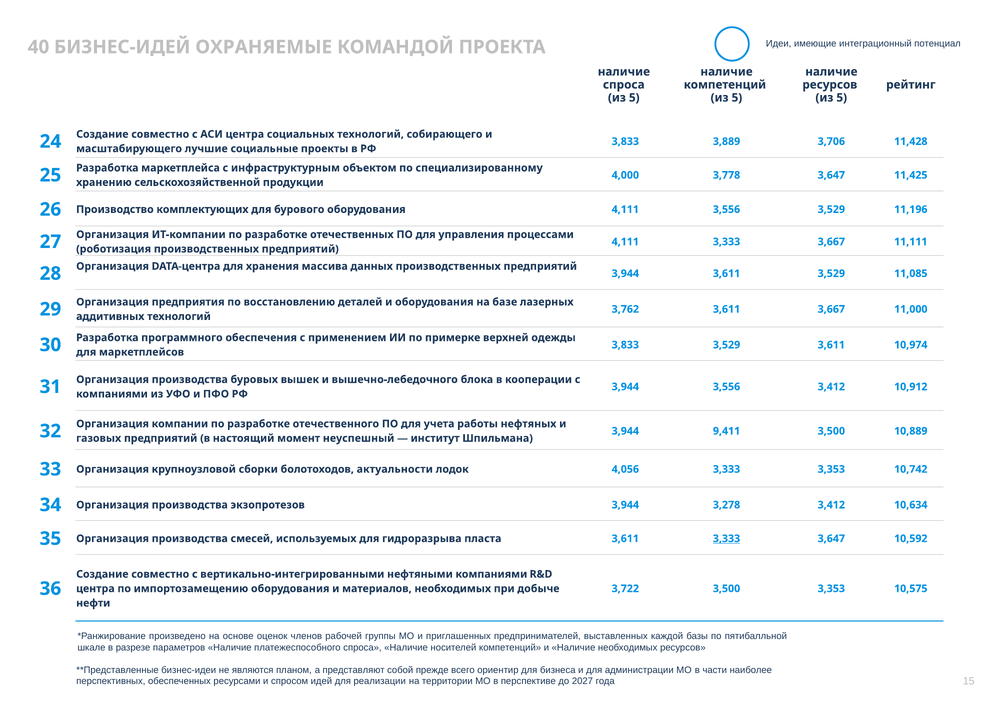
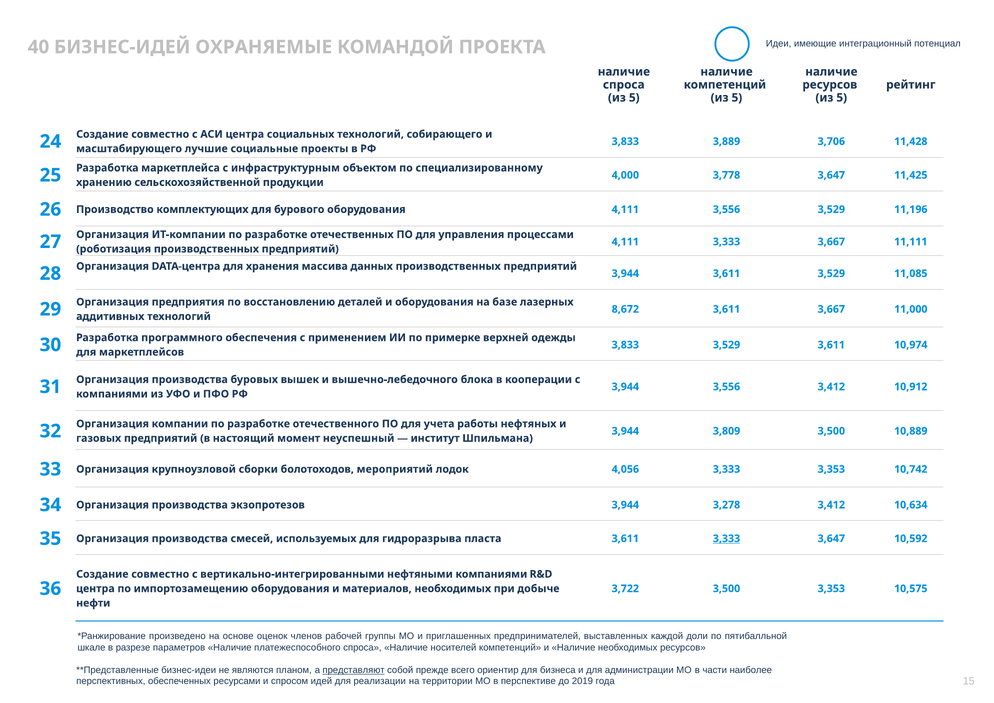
3,762: 3,762 -> 8,672
9,411: 9,411 -> 3,809
актуальности: актуальности -> мероприятий
базы: базы -> доли
представляют underline: none -> present
2027: 2027 -> 2019
